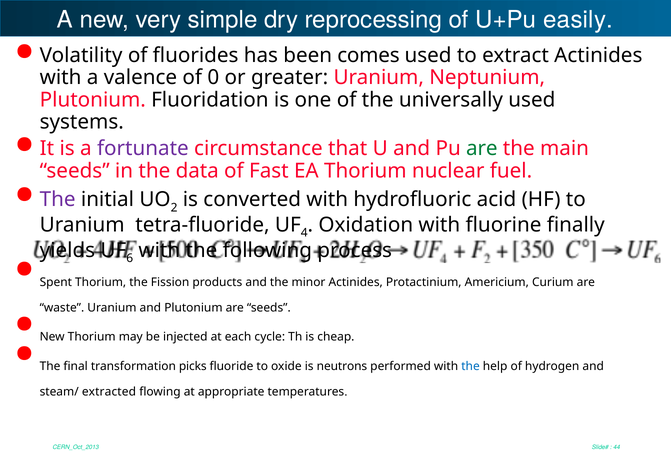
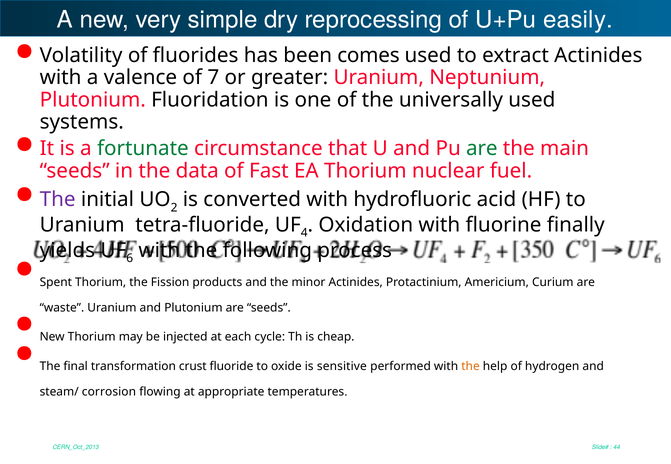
0: 0 -> 7
fortunate colour: purple -> green
picks: picks -> crust
neutrons: neutrons -> sensitive
the at (471, 367) colour: blue -> orange
extracted: extracted -> corrosion
